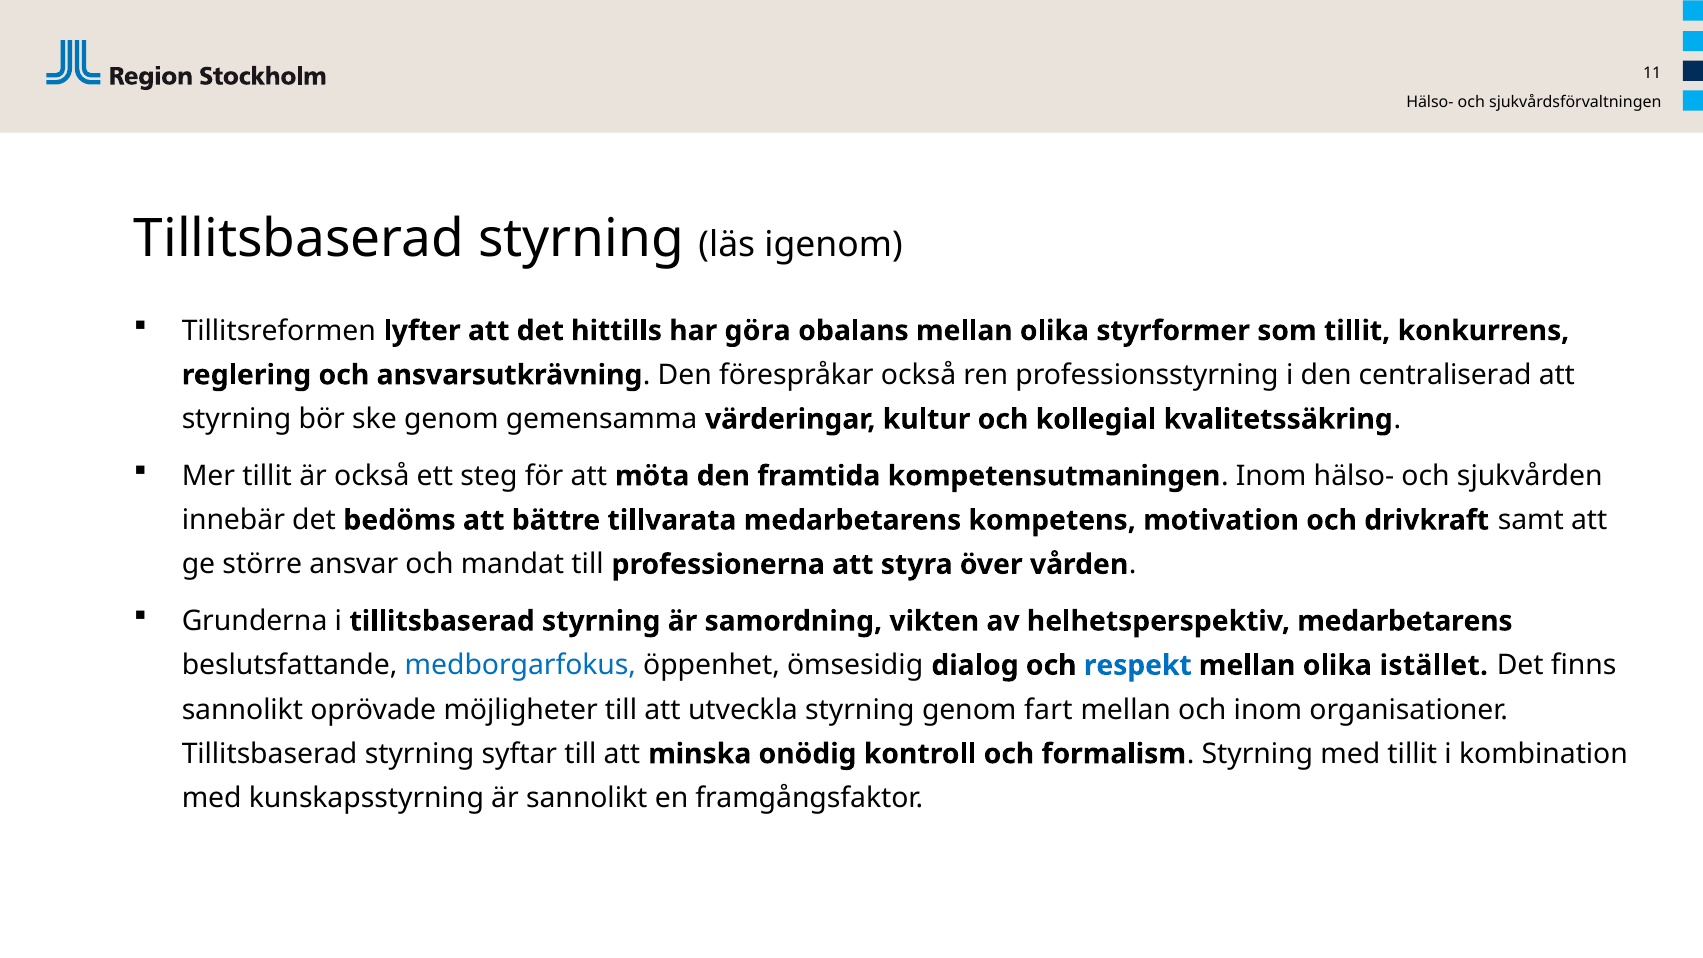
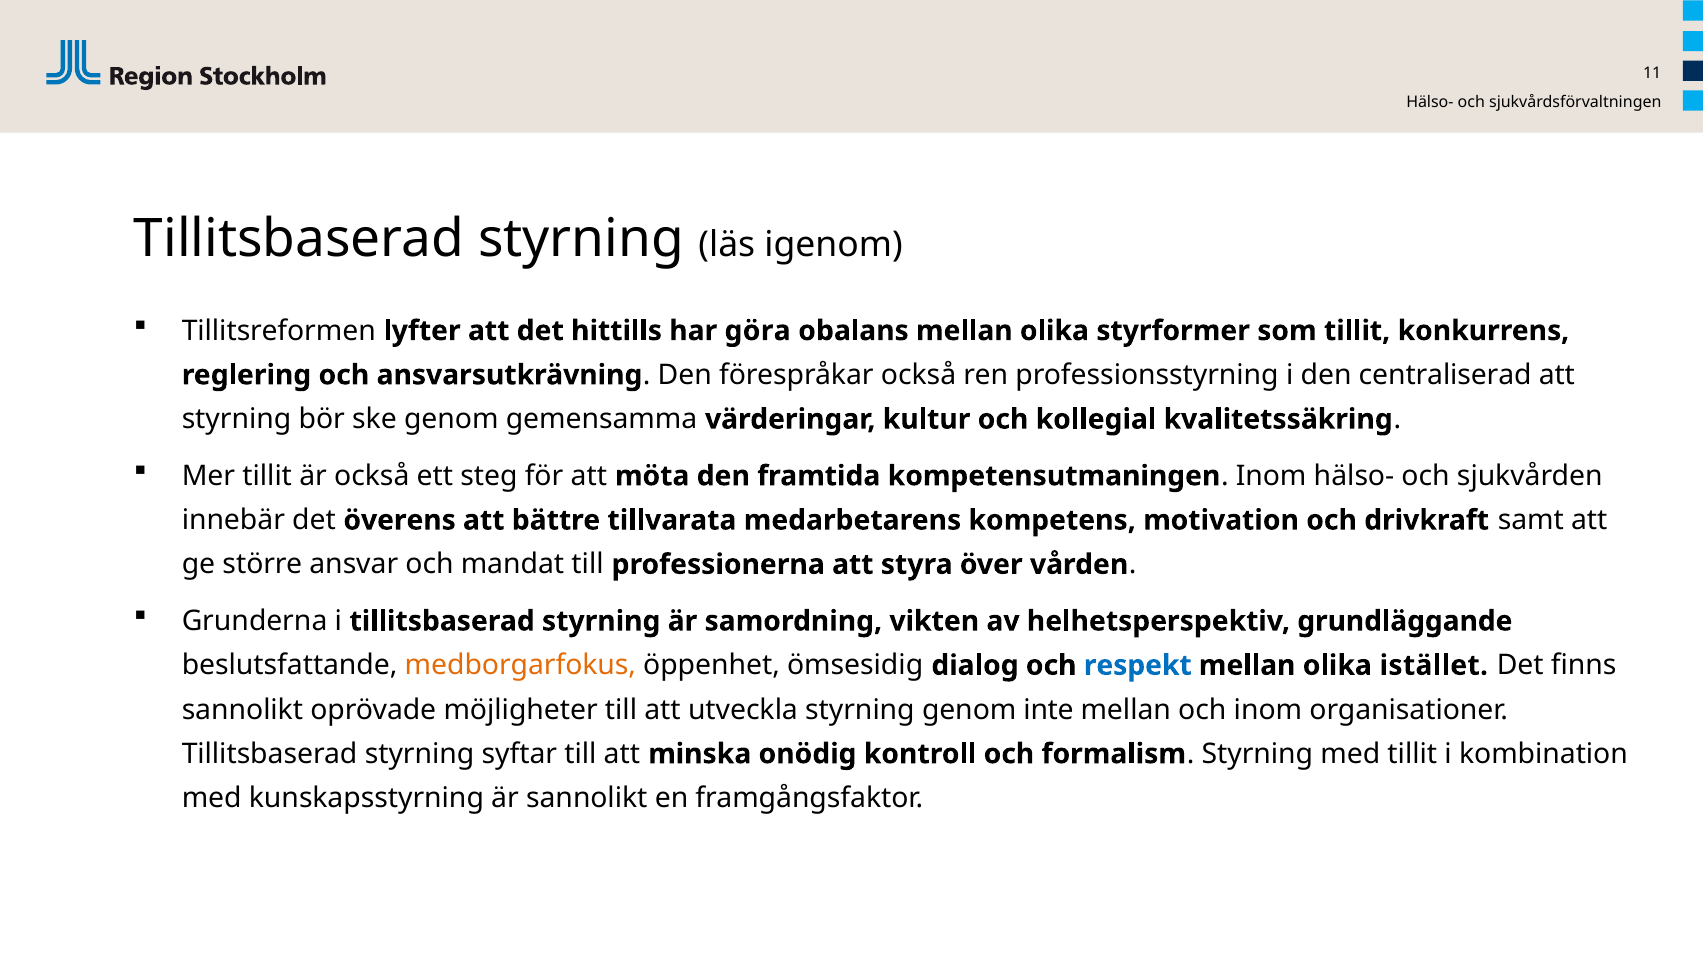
bedöms: bedöms -> överens
helhetsperspektiv medarbetarens: medarbetarens -> grundläggande
medborgarfokus colour: blue -> orange
fart: fart -> inte
